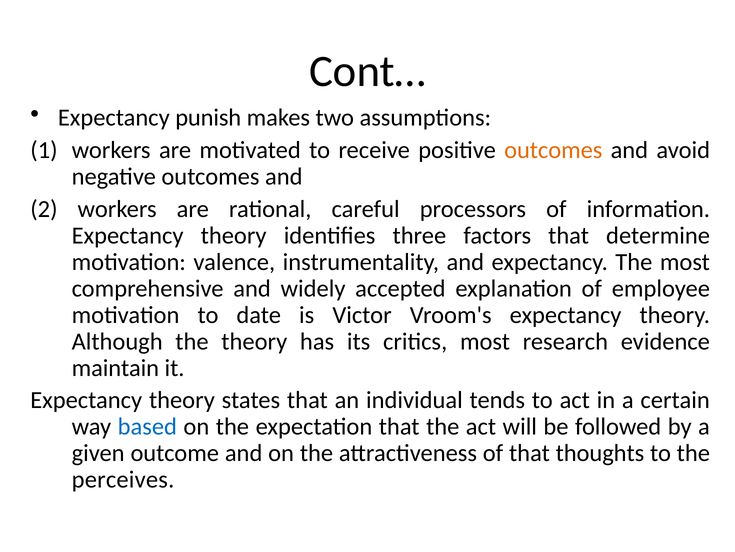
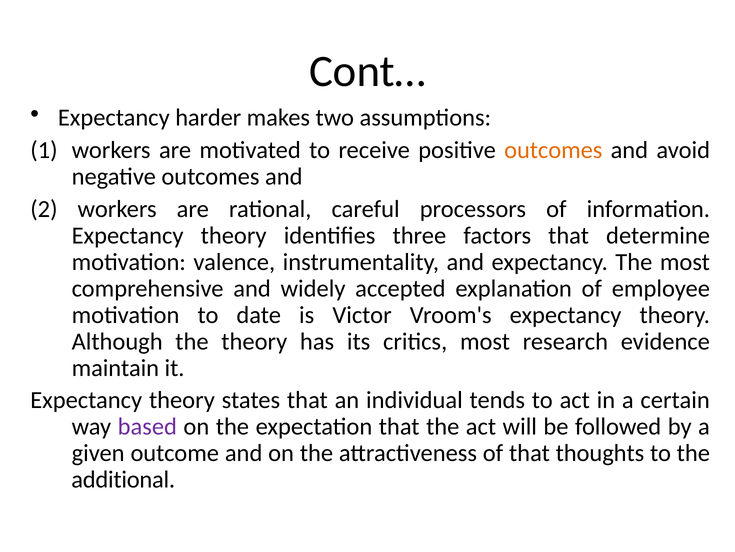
punish: punish -> harder
based colour: blue -> purple
perceives: perceives -> additional
